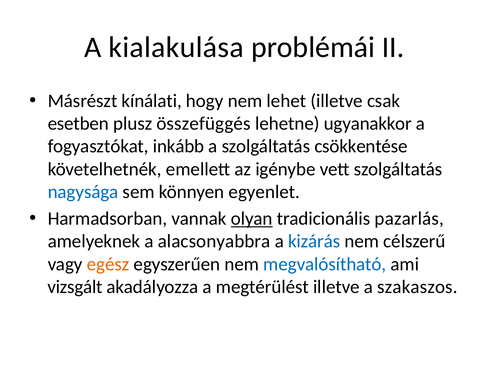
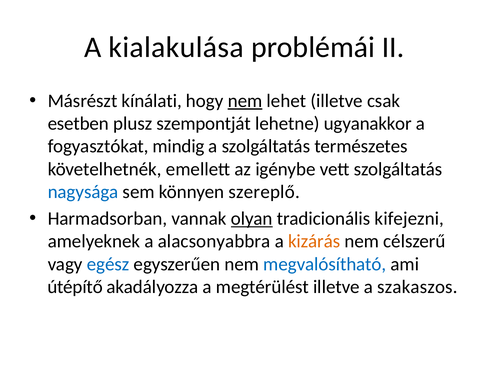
nem at (245, 101) underline: none -> present
összefüggés: összefüggés -> szempontját
inkább: inkább -> mindig
csökkentése: csökkentése -> természetes
egyenlet: egyenlet -> szereplő
pazarlás: pazarlás -> kifejezni
kizárás colour: blue -> orange
egész colour: orange -> blue
vizsgált: vizsgált -> útépítő
